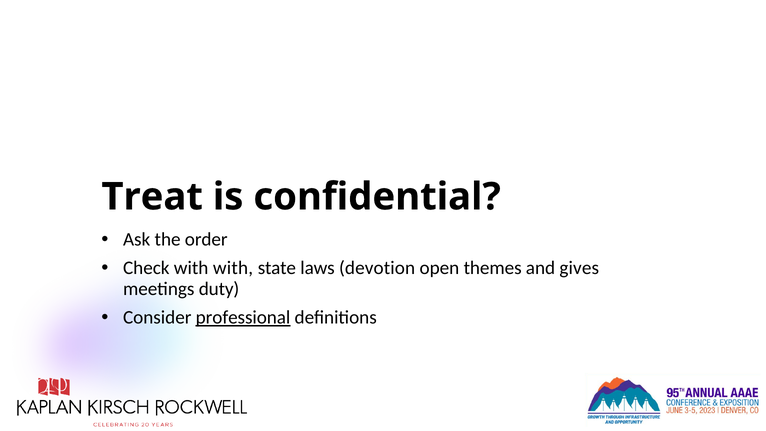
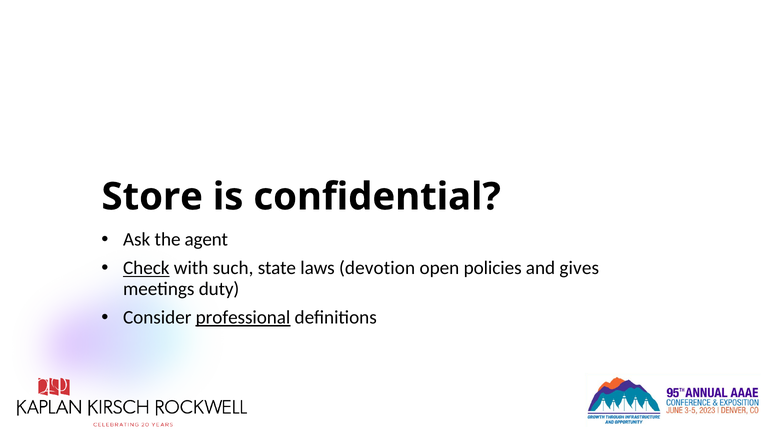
Treat: Treat -> Store
order: order -> agent
Check underline: none -> present
with with: with -> such
themes: themes -> policies
